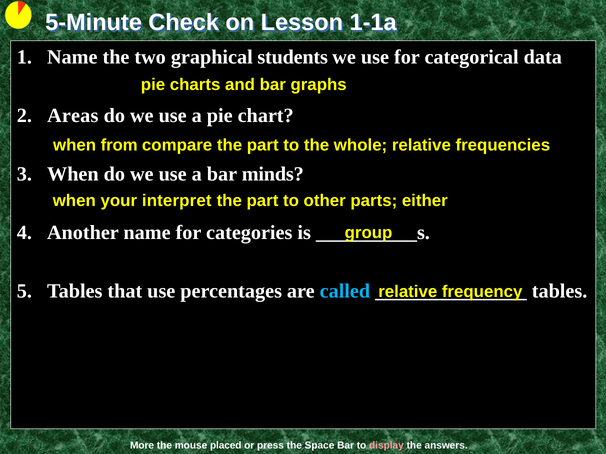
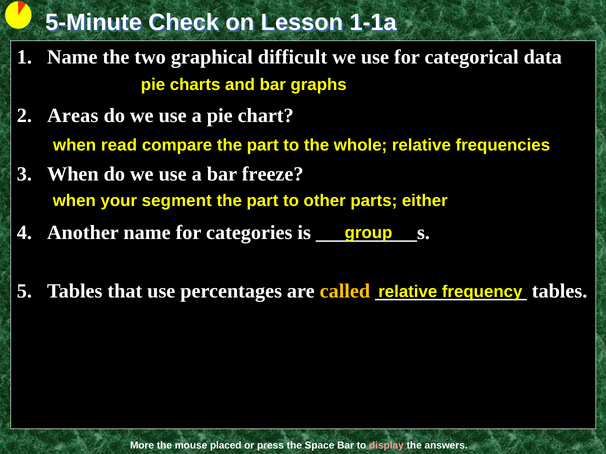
students: students -> difficult
from: from -> read
minds: minds -> freeze
interpret: interpret -> segment
called colour: light blue -> yellow
